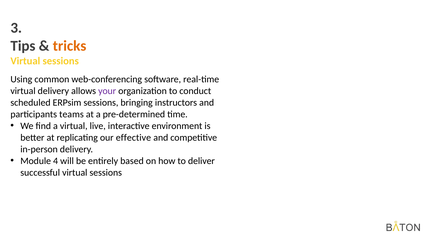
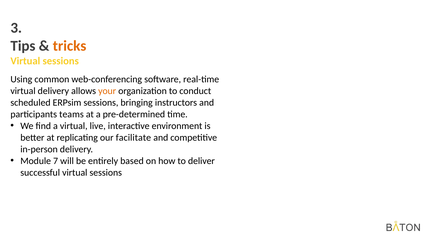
your colour: purple -> orange
effective: effective -> facilitate
4: 4 -> 7
